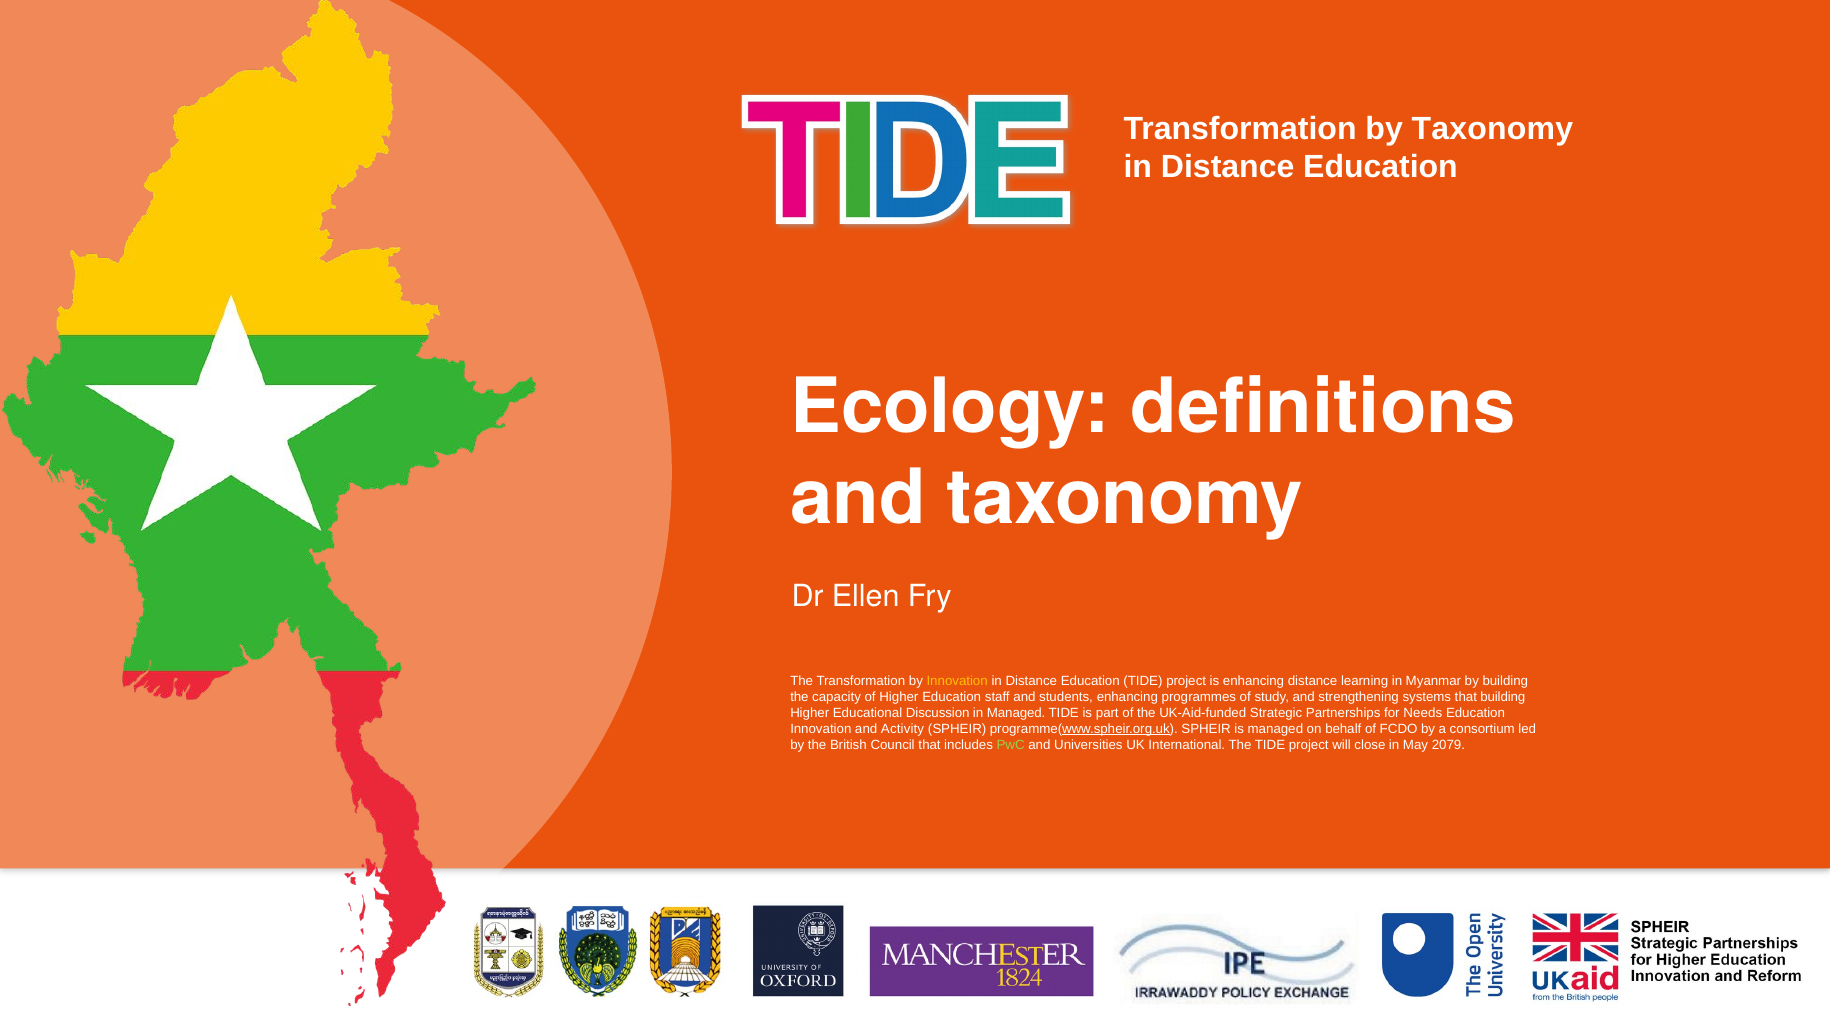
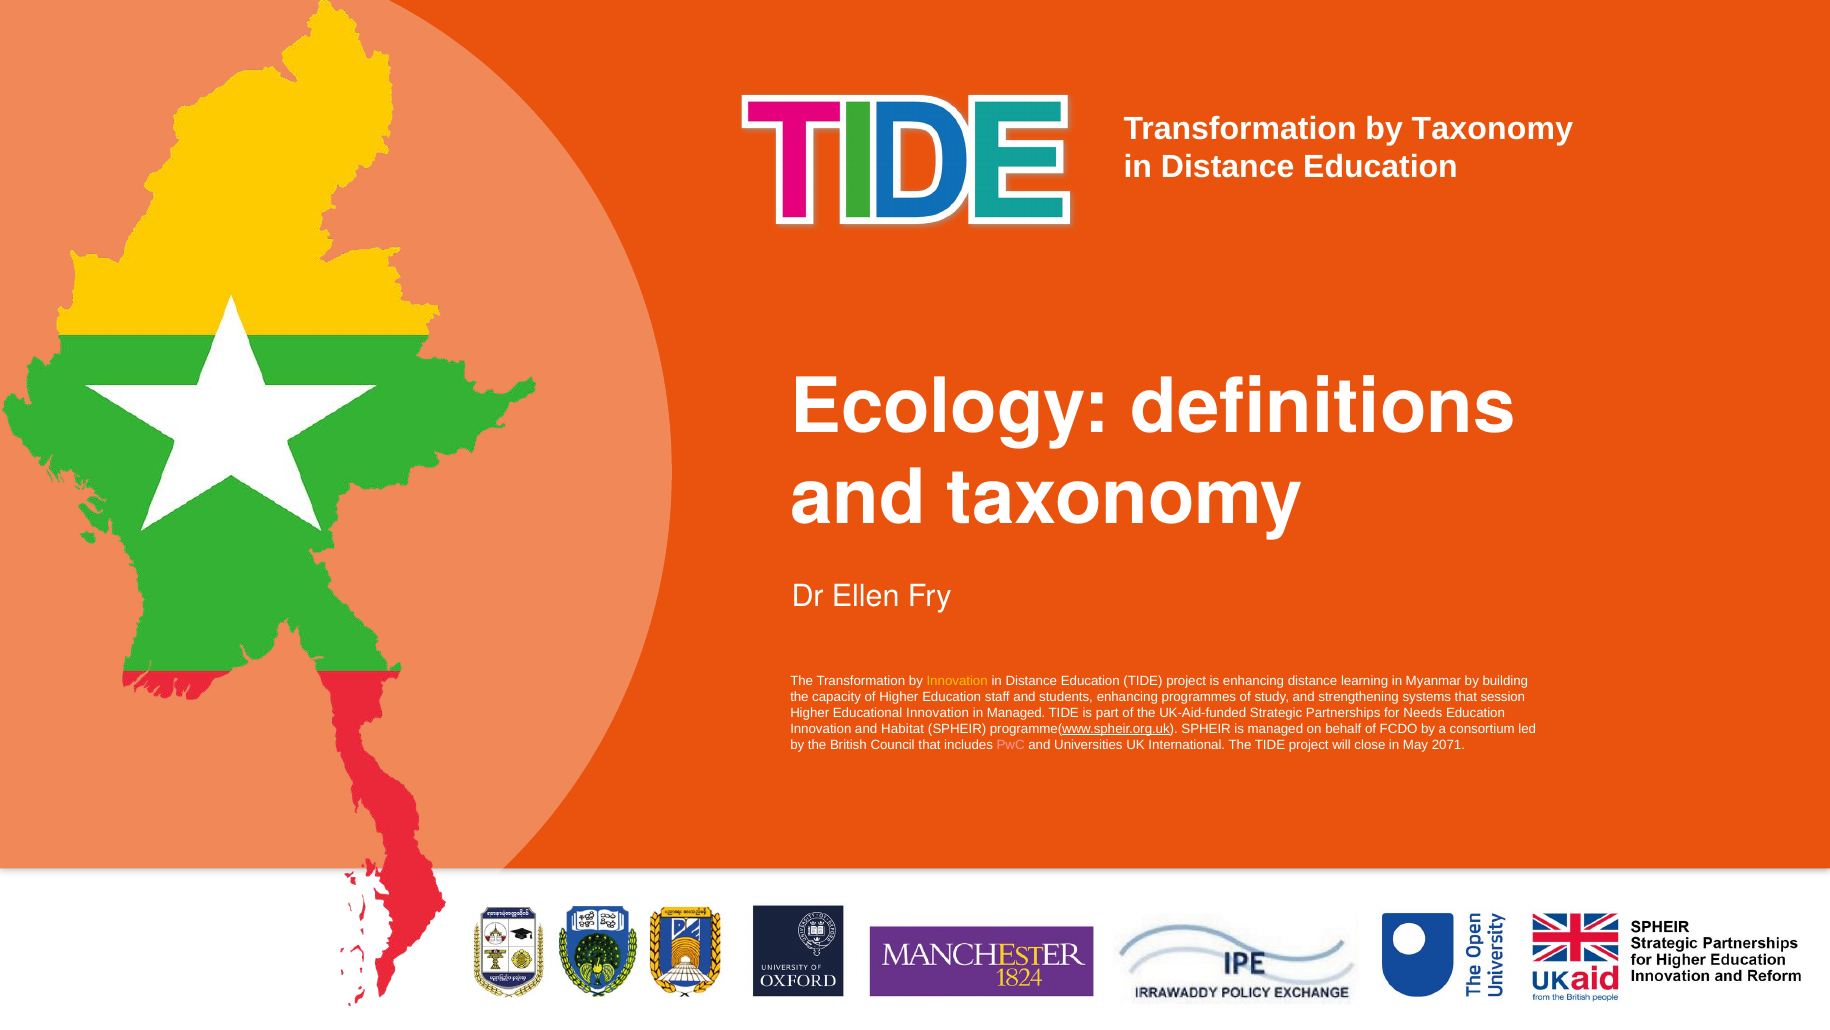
that building: building -> session
Educational Discussion: Discussion -> Innovation
Activity: Activity -> Habitat
PwC colour: light green -> pink
2079: 2079 -> 2071
